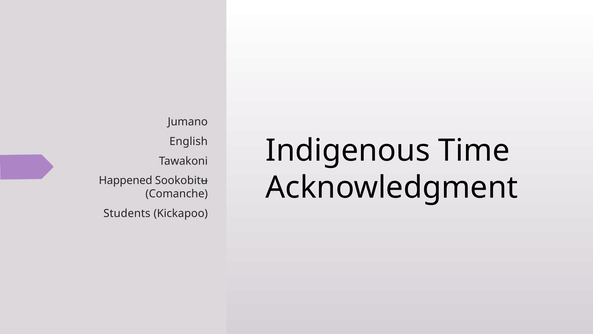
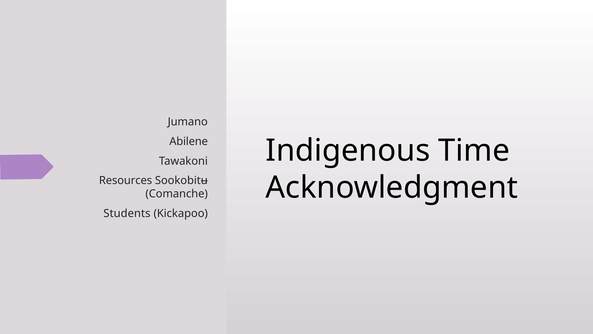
English: English -> Abilene
Happened: Happened -> Resources
